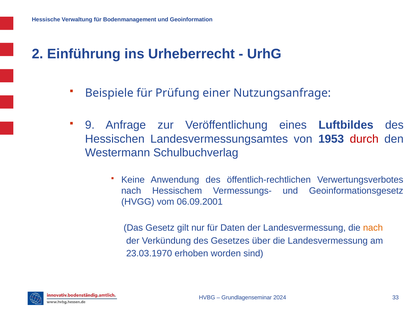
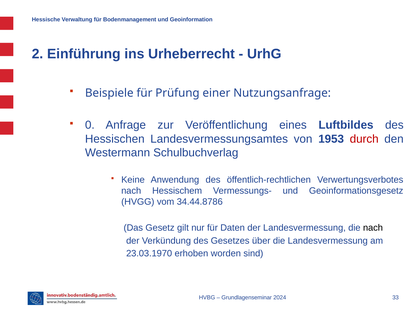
9: 9 -> 0
06.09.2001: 06.09.2001 -> 34.44.8786
nach at (373, 227) colour: orange -> black
